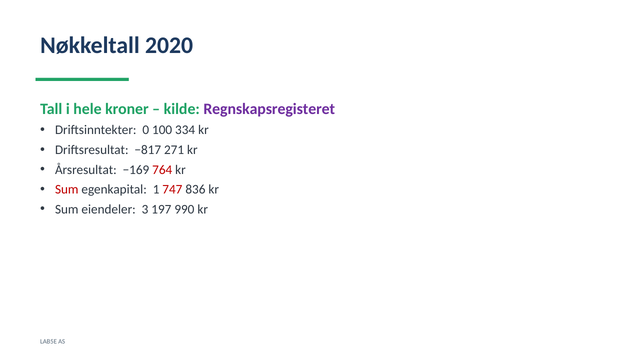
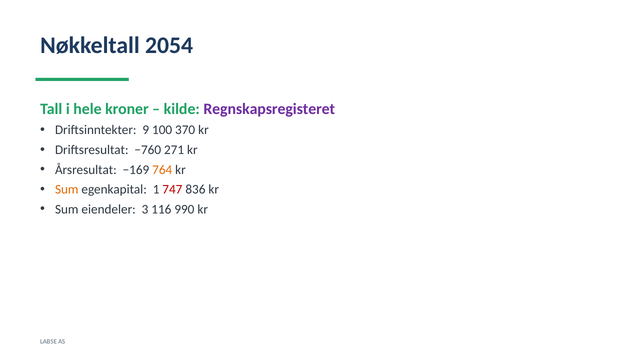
2020: 2020 -> 2054
0: 0 -> 9
334: 334 -> 370
−817: −817 -> −760
764 colour: red -> orange
Sum at (67, 189) colour: red -> orange
197: 197 -> 116
